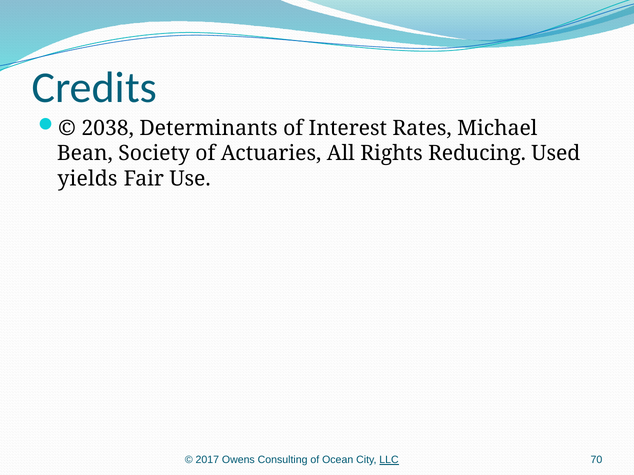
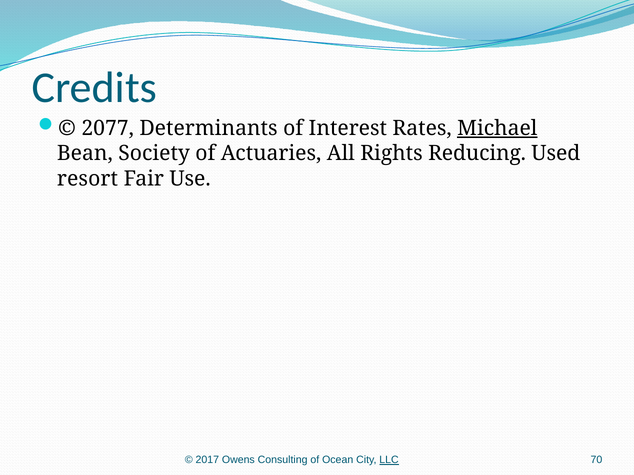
2038: 2038 -> 2077
Michael underline: none -> present
yields: yields -> resort
